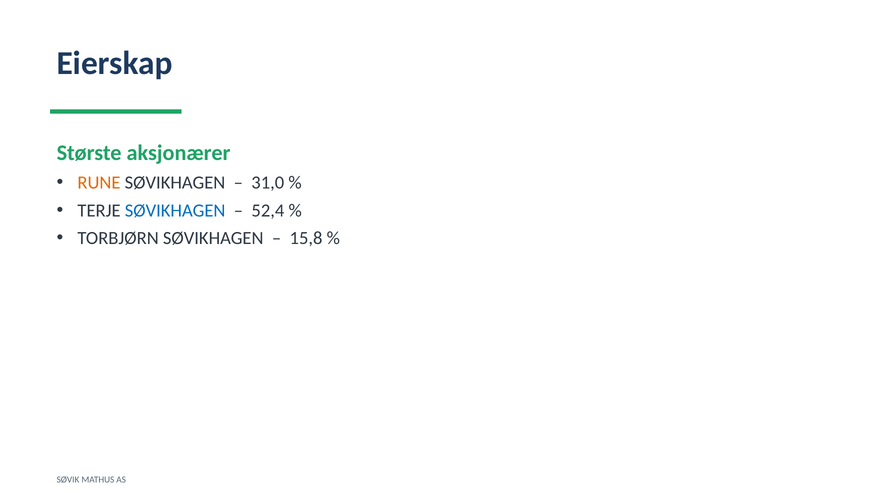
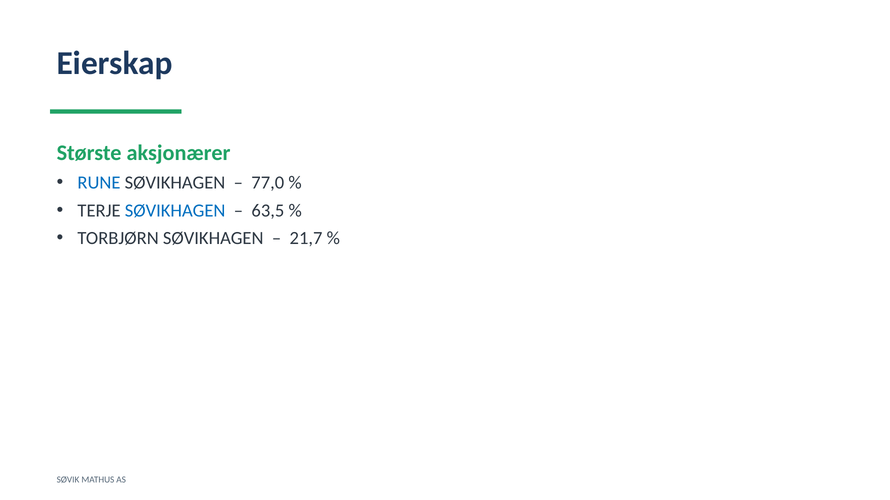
RUNE colour: orange -> blue
31,0: 31,0 -> 77,0
52,4: 52,4 -> 63,5
15,8: 15,8 -> 21,7
